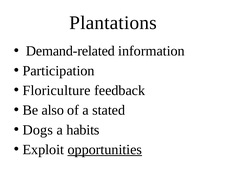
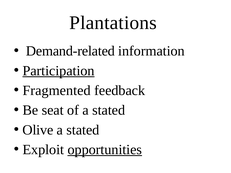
Participation underline: none -> present
Floriculture: Floriculture -> Fragmented
also: also -> seat
Dogs: Dogs -> Olive
habits at (83, 130): habits -> stated
